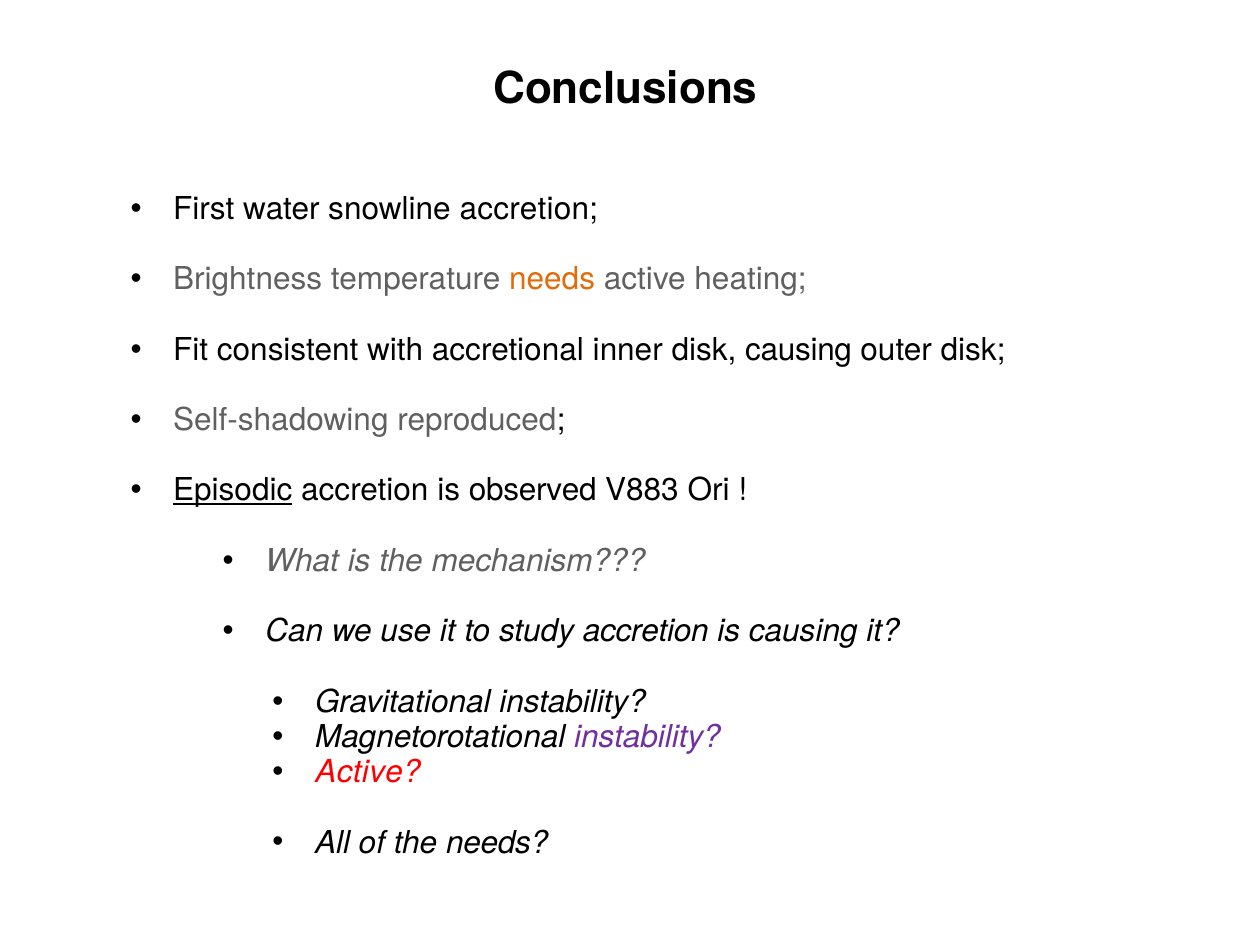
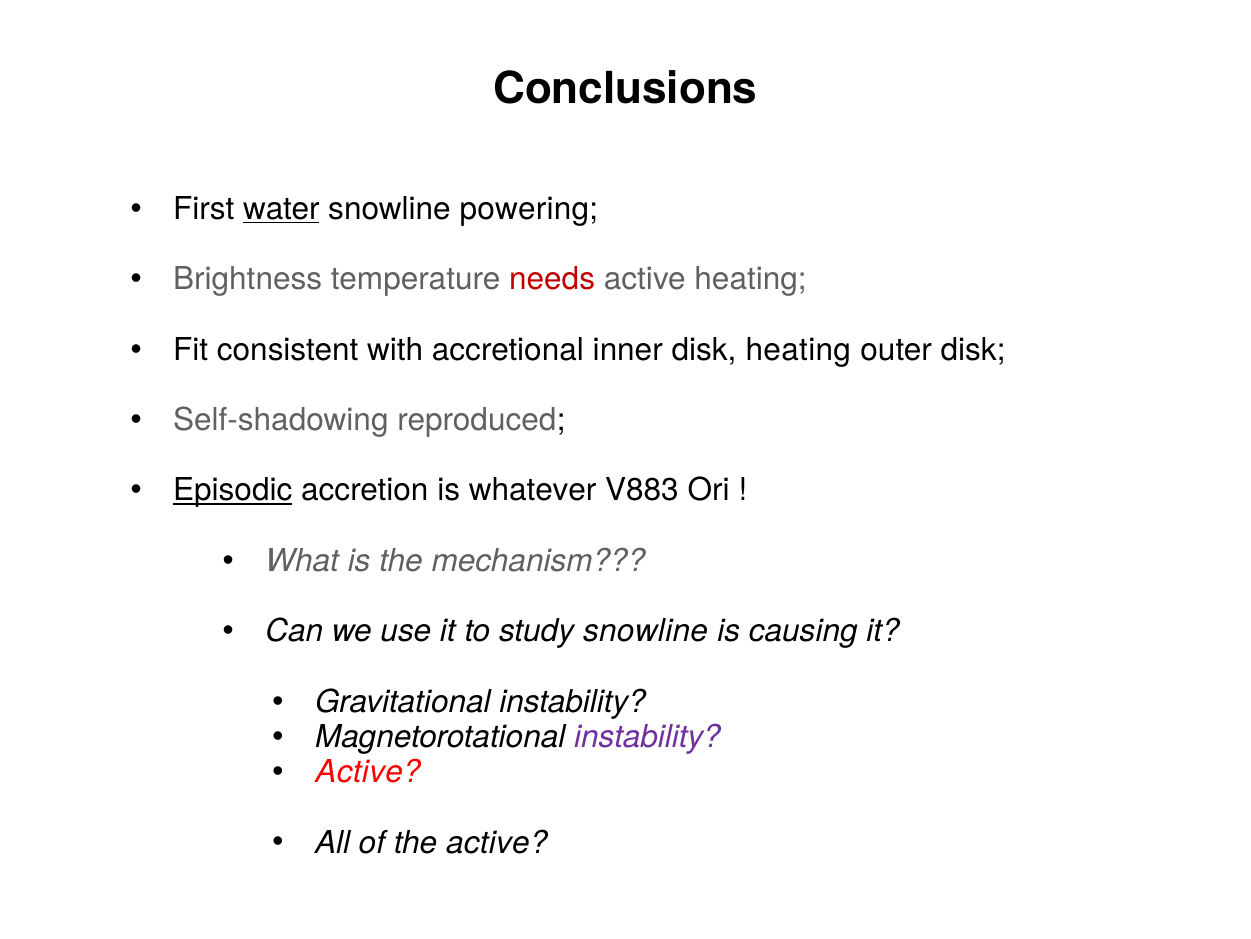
water underline: none -> present
snowline accretion: accretion -> powering
needs at (552, 279) colour: orange -> red
disk causing: causing -> heating
observed: observed -> whatever
study accretion: accretion -> snowline
the needs: needs -> active
